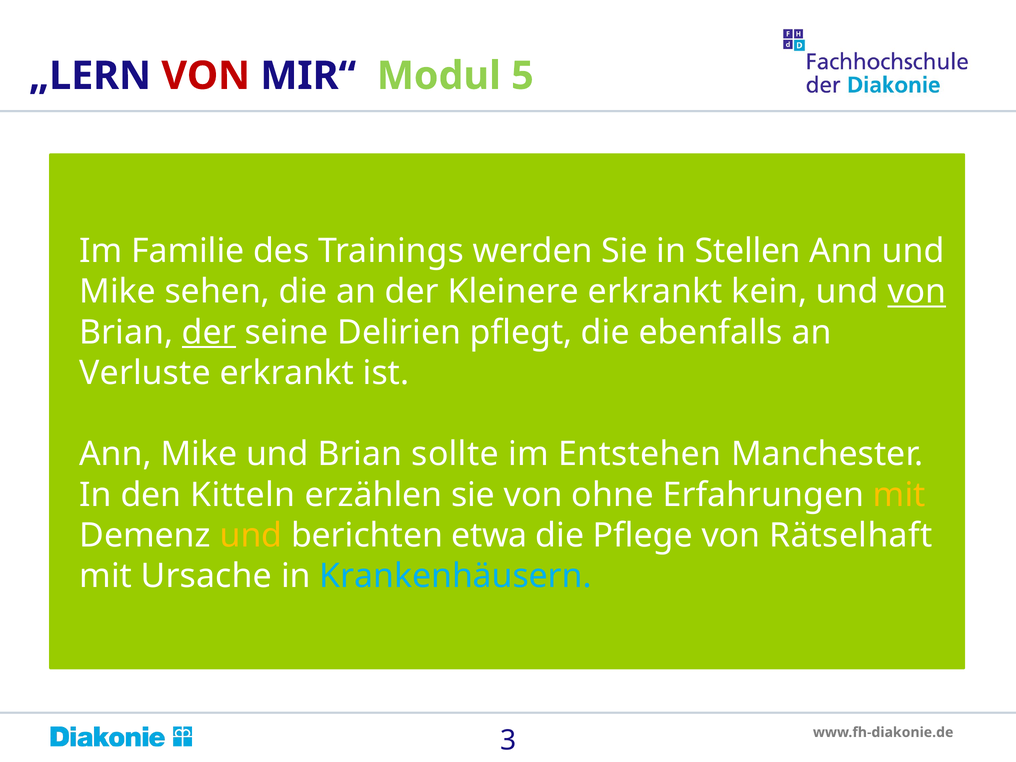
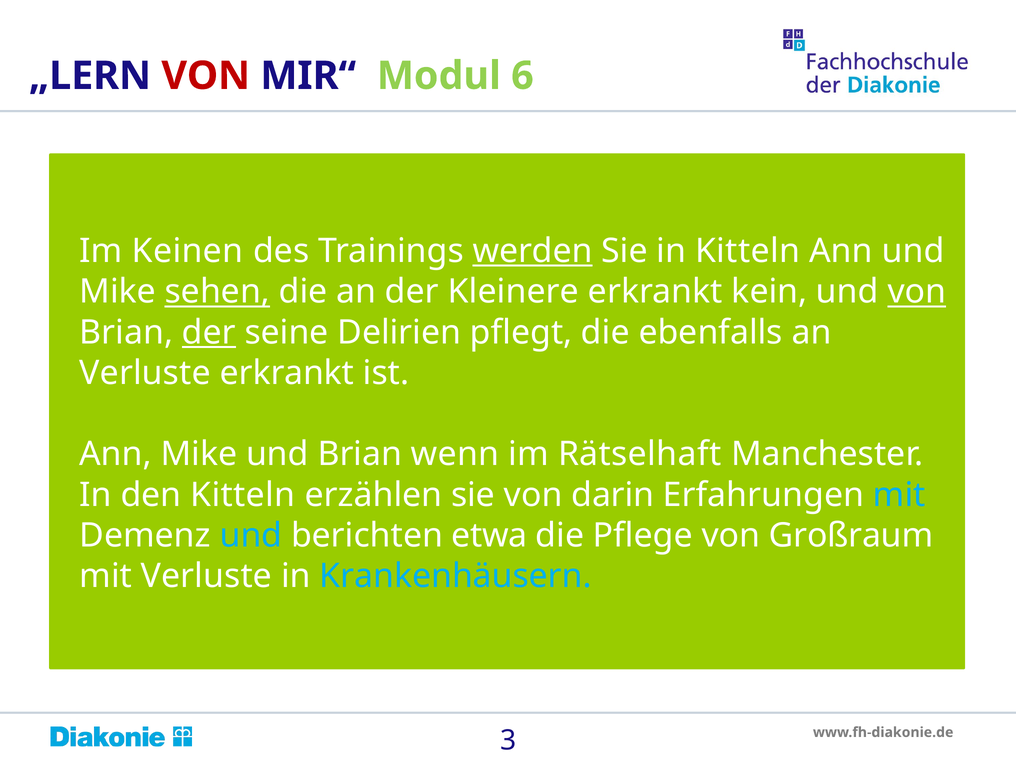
5: 5 -> 6
Familie: Familie -> Keinen
werden underline: none -> present
in Stellen: Stellen -> Kitteln
sehen underline: none -> present
sollte: sollte -> wenn
Entstehen: Entstehen -> Rätselhaft
ohne: ohne -> darin
mit at (899, 495) colour: yellow -> light blue
und at (251, 536) colour: yellow -> light blue
Rätselhaft: Rätselhaft -> Großraum
mit Ursache: Ursache -> Verluste
